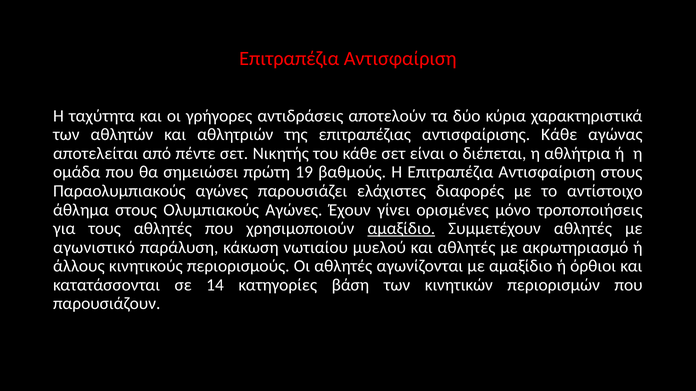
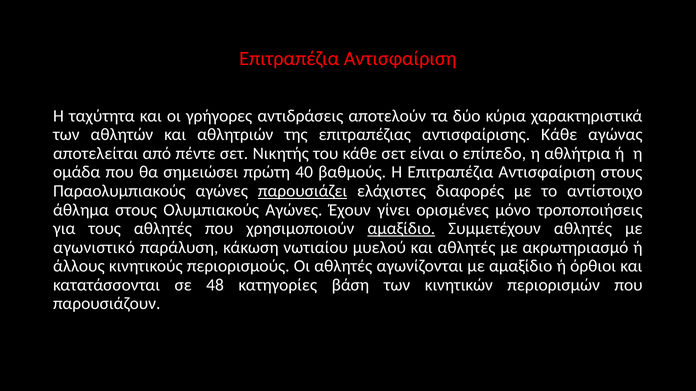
διέπεται: διέπεται -> επίπεδο
19: 19 -> 40
παρουσιάζει underline: none -> present
14: 14 -> 48
